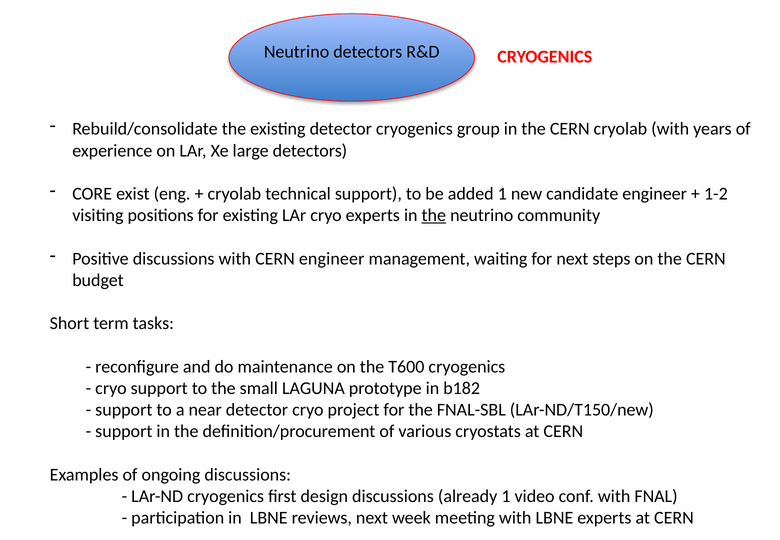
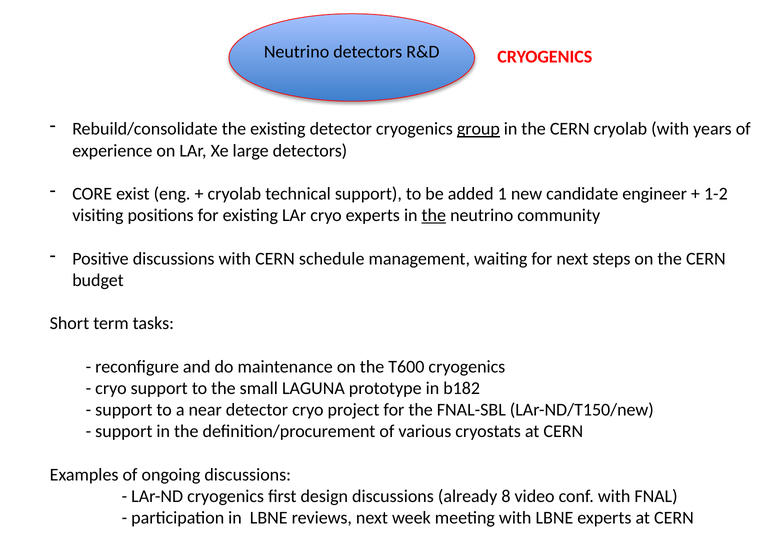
group underline: none -> present
CERN engineer: engineer -> schedule
already 1: 1 -> 8
